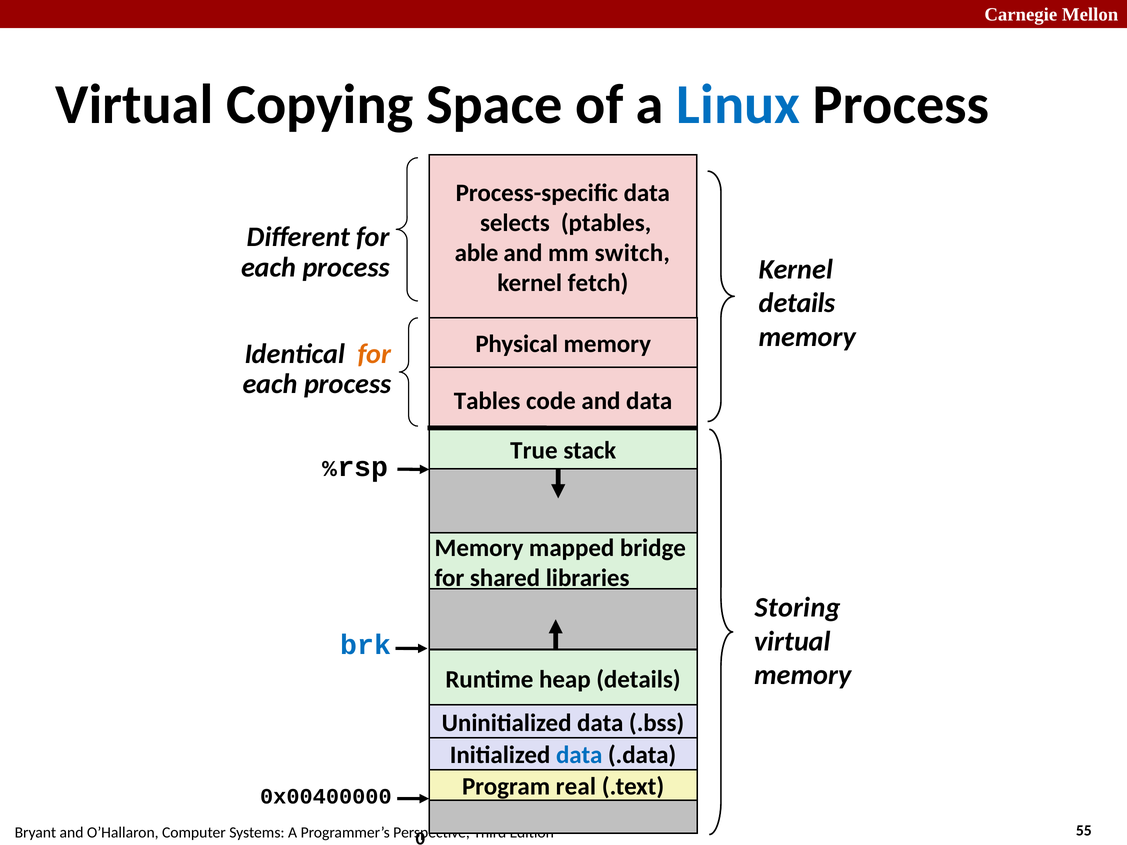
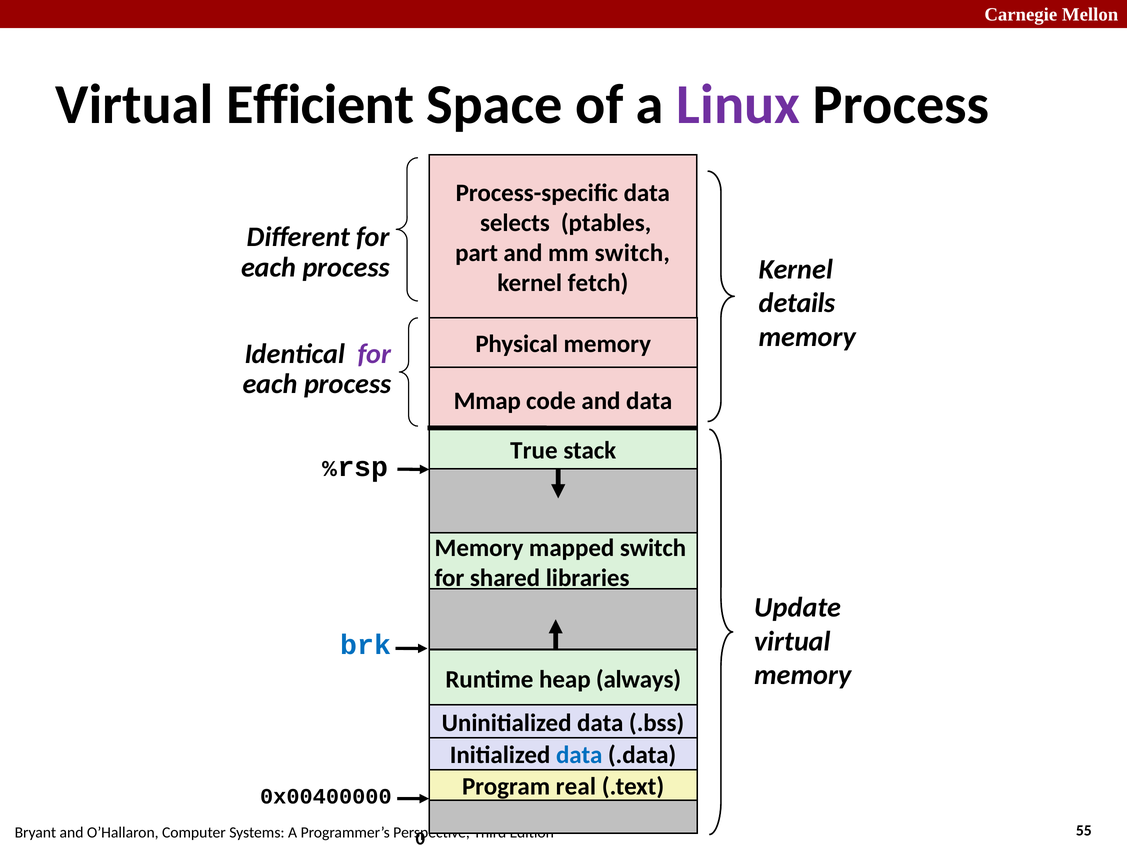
Copying: Copying -> Efficient
Linux colour: blue -> purple
able: able -> part
for at (374, 354) colour: orange -> purple
Tables: Tables -> Mmap
mapped bridge: bridge -> switch
Storing: Storing -> Update
heap details: details -> always
